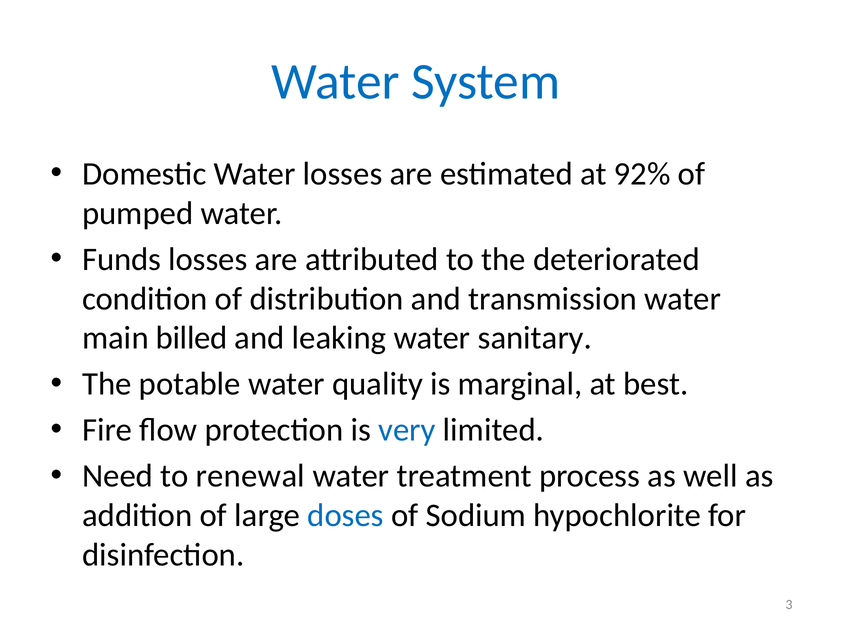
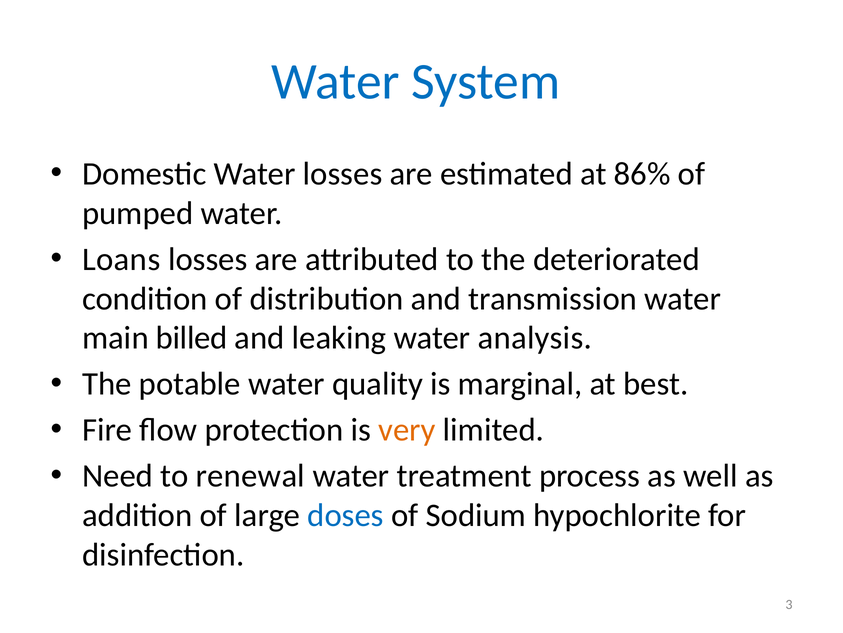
92%: 92% -> 86%
Funds: Funds -> Loans
sanitary: sanitary -> analysis
very colour: blue -> orange
